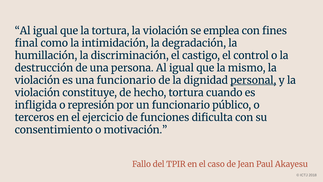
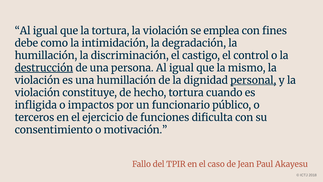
final: final -> debe
destrucción underline: none -> present
una funcionario: funcionario -> humillación
represión: represión -> impactos
